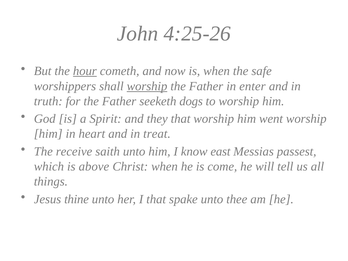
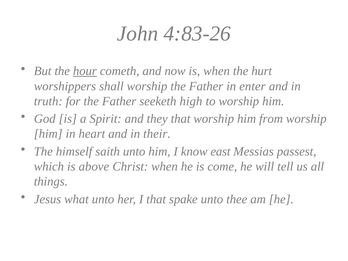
4:25-26: 4:25-26 -> 4:83-26
safe: safe -> hurt
worship at (147, 86) underline: present -> none
dogs: dogs -> high
went: went -> from
treat: treat -> their
receive: receive -> himself
thine: thine -> what
